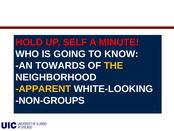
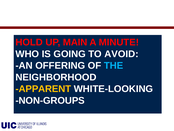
SELF: SELF -> MAIN
KNOW: KNOW -> AVOID
TOWARDS: TOWARDS -> OFFERING
THE colour: yellow -> light blue
